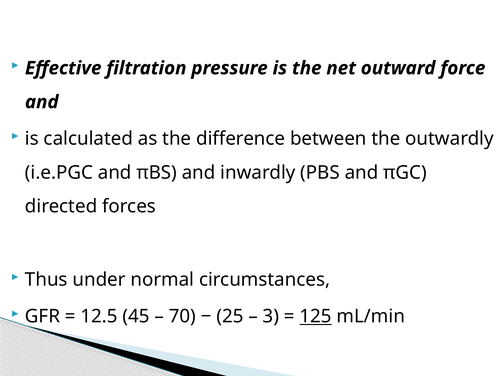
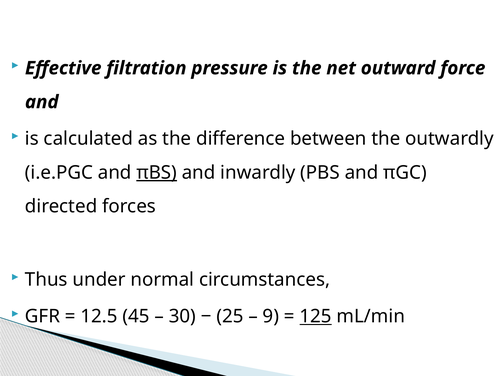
πBS underline: none -> present
70: 70 -> 30
3: 3 -> 9
